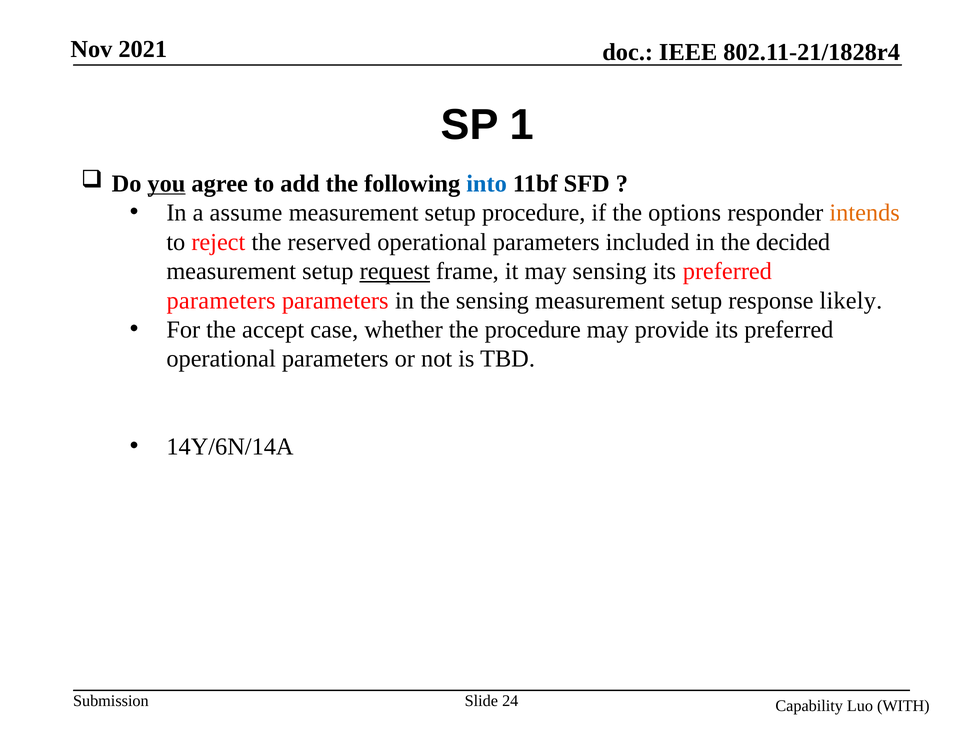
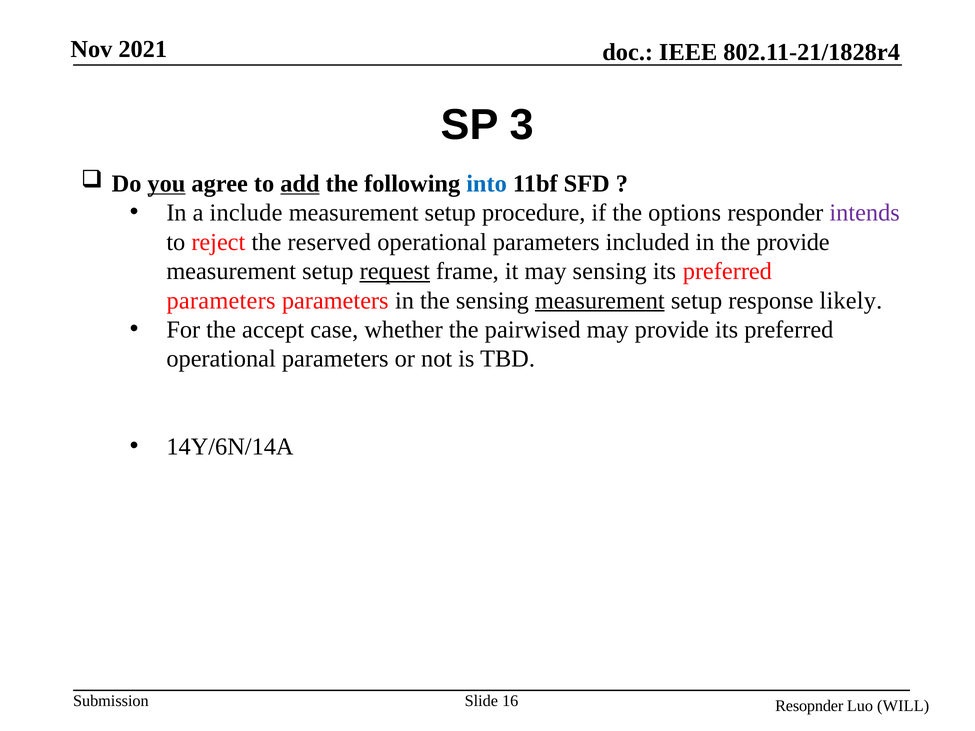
1: 1 -> 3
add underline: none -> present
assume: assume -> include
intends colour: orange -> purple
the decided: decided -> provide
measurement at (600, 301) underline: none -> present
the procedure: procedure -> pairwised
24: 24 -> 16
Capability: Capability -> Resopnder
WITH: WITH -> WILL
